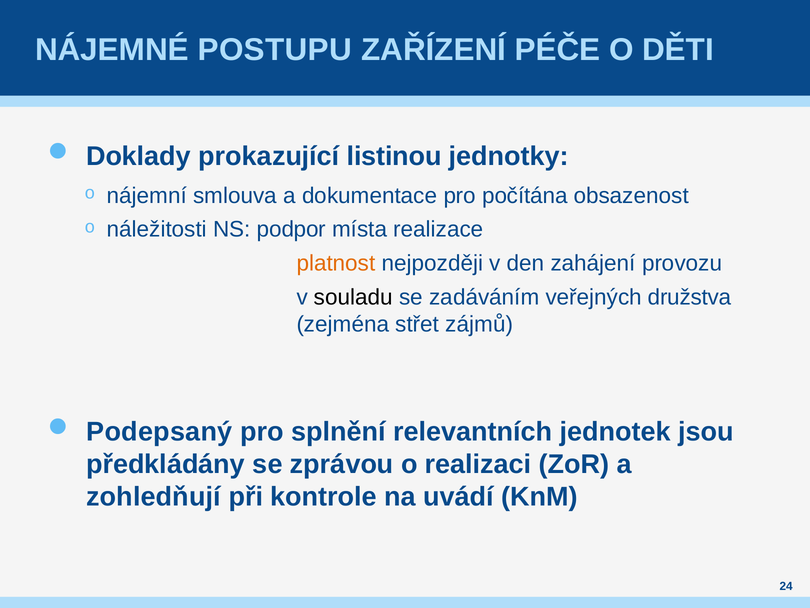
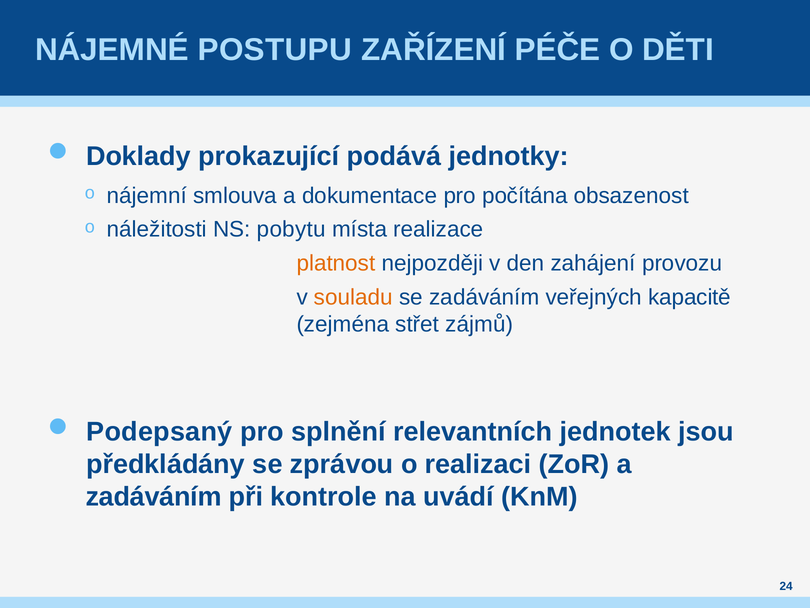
listinou: listinou -> podává
podpor: podpor -> pobytu
souladu colour: black -> orange
družstva: družstva -> kapacitě
zohledňují at (153, 496): zohledňují -> zadáváním
